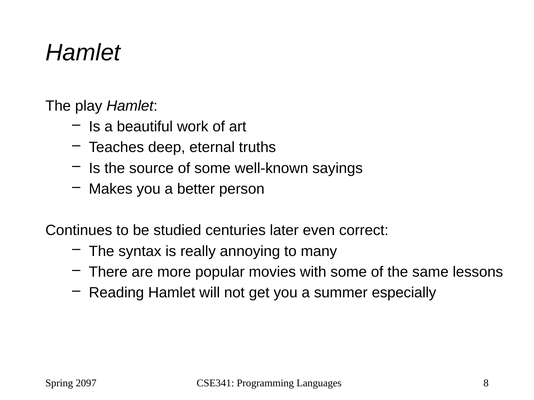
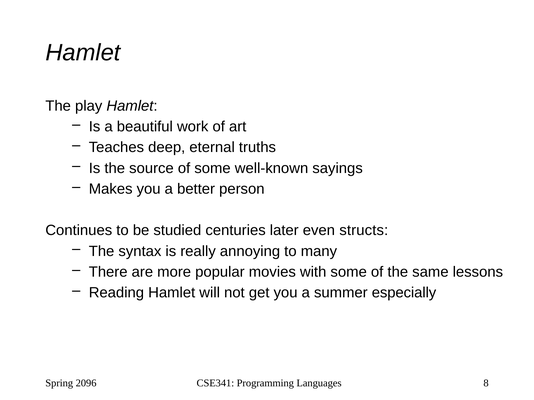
correct: correct -> structs
2097: 2097 -> 2096
